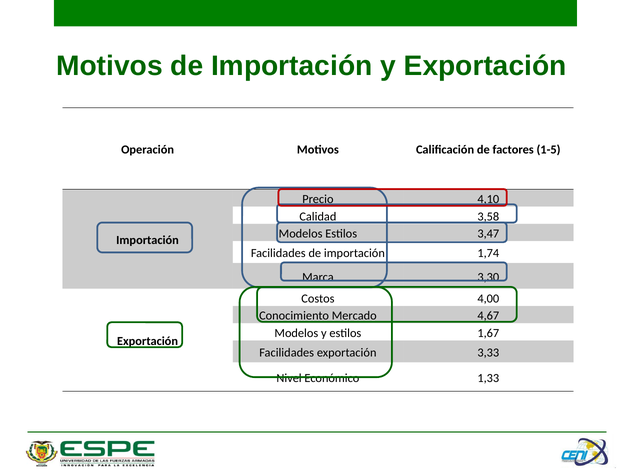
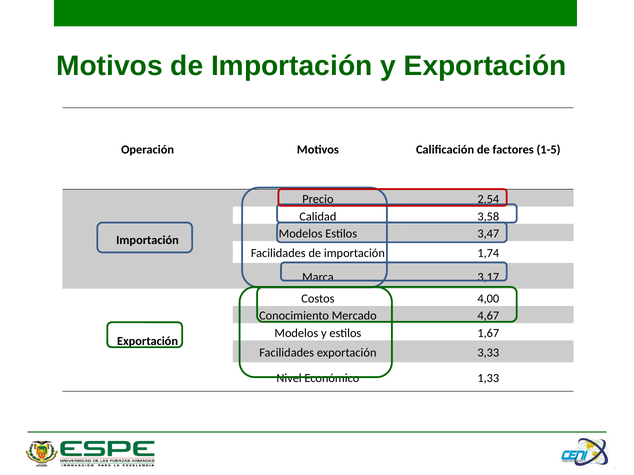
4,10: 4,10 -> 2,54
3,30: 3,30 -> 3,17
